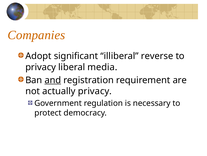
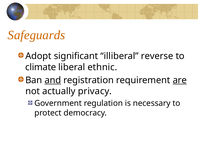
Companies: Companies -> Safeguards
privacy at (41, 67): privacy -> climate
media: media -> ethnic
are underline: none -> present
